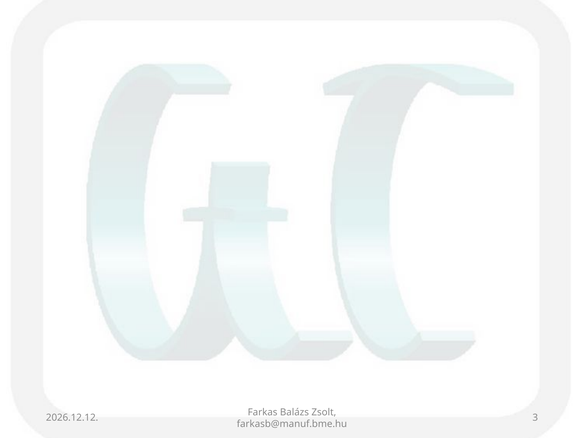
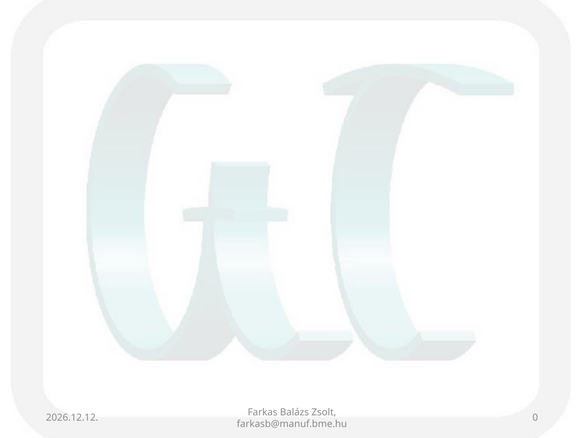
3: 3 -> 0
